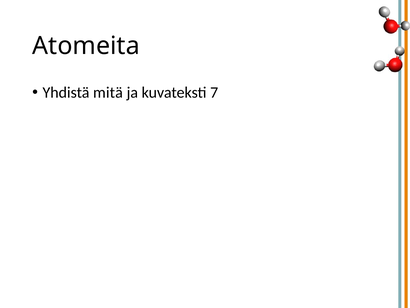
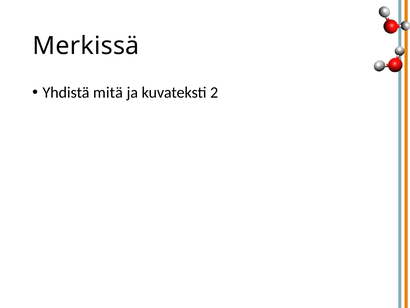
Atomeita: Atomeita -> Merkissä
7: 7 -> 2
